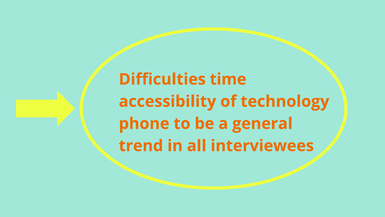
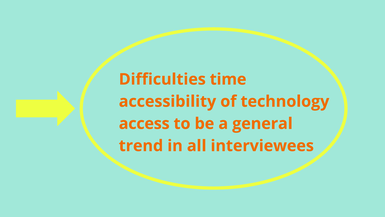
phone: phone -> access
